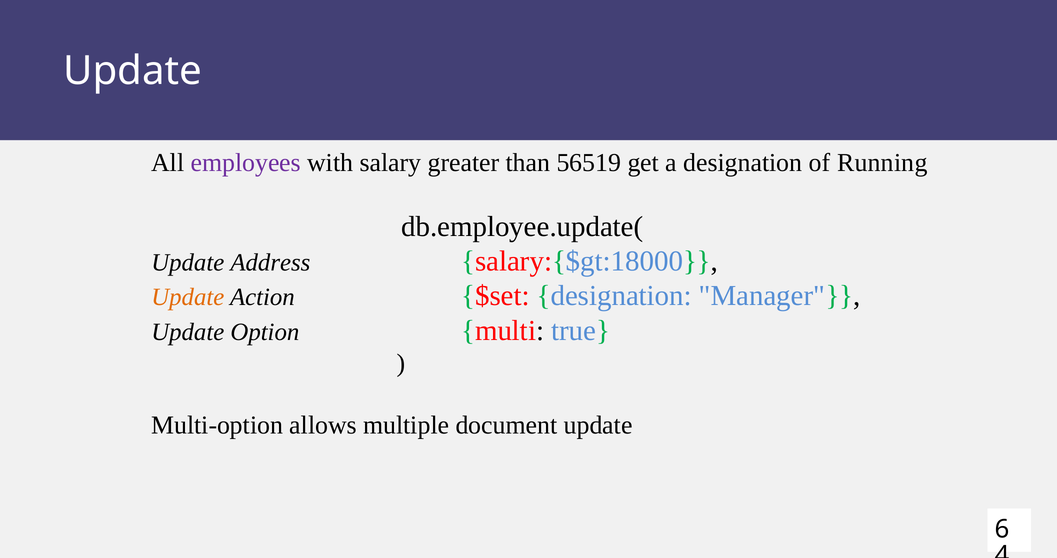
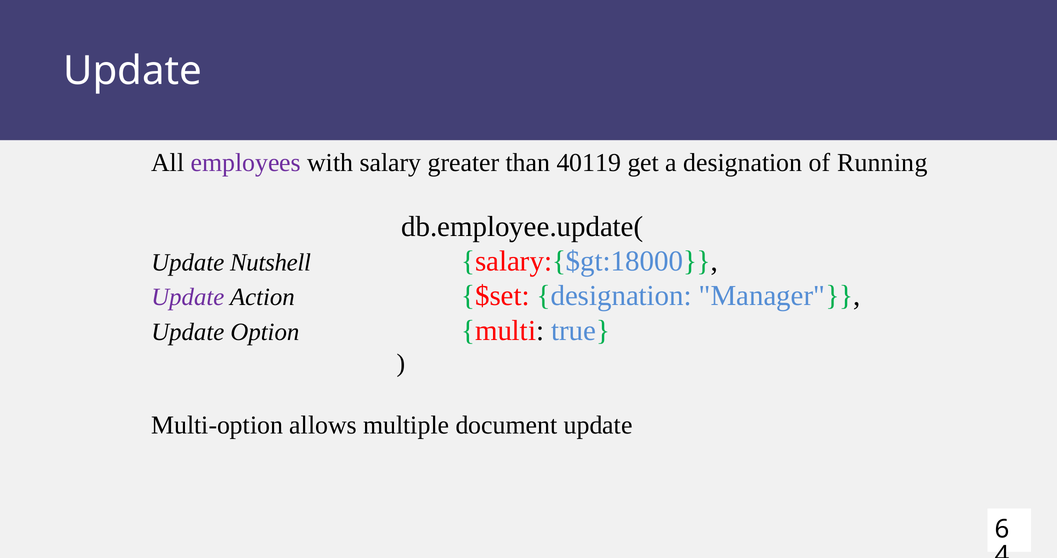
56519: 56519 -> 40119
Address: Address -> Nutshell
Update at (188, 297) colour: orange -> purple
